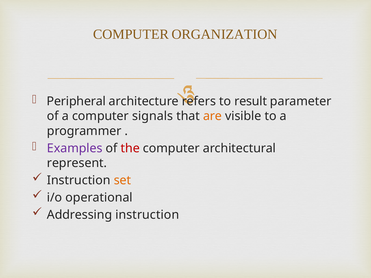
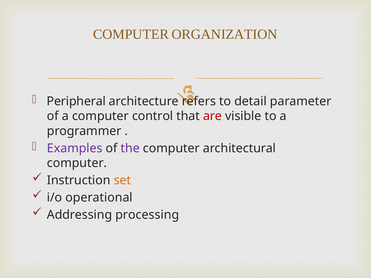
result: result -> detail
signals: signals -> control
are colour: orange -> red
the colour: red -> purple
represent at (77, 163): represent -> computer
Addressing instruction: instruction -> processing
